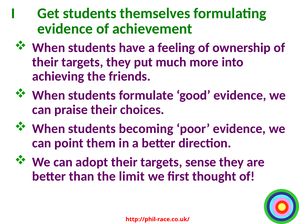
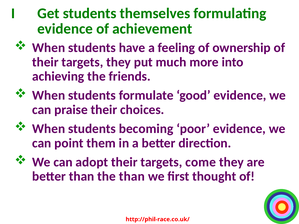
sense: sense -> come
the limit: limit -> than
